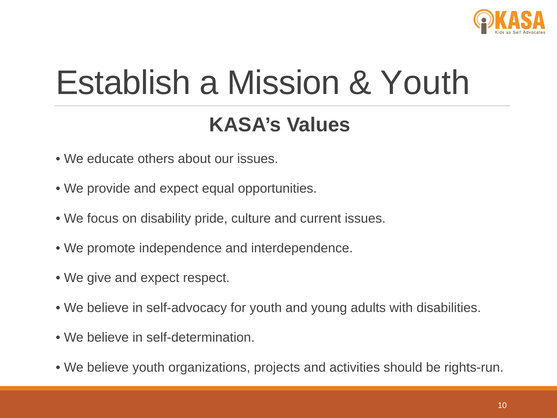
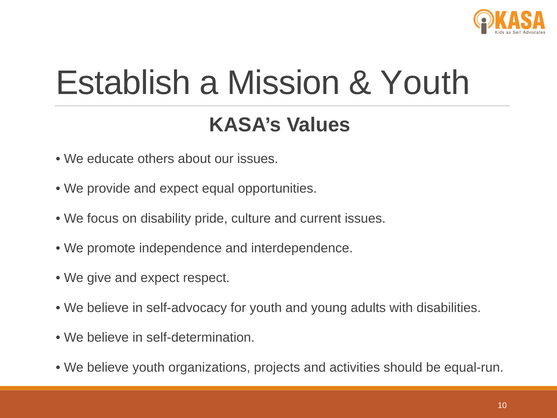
rights-run: rights-run -> equal-run
